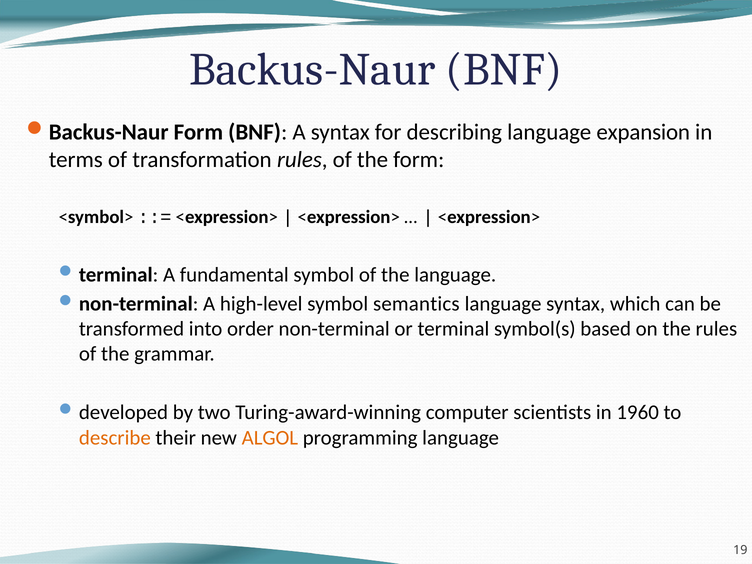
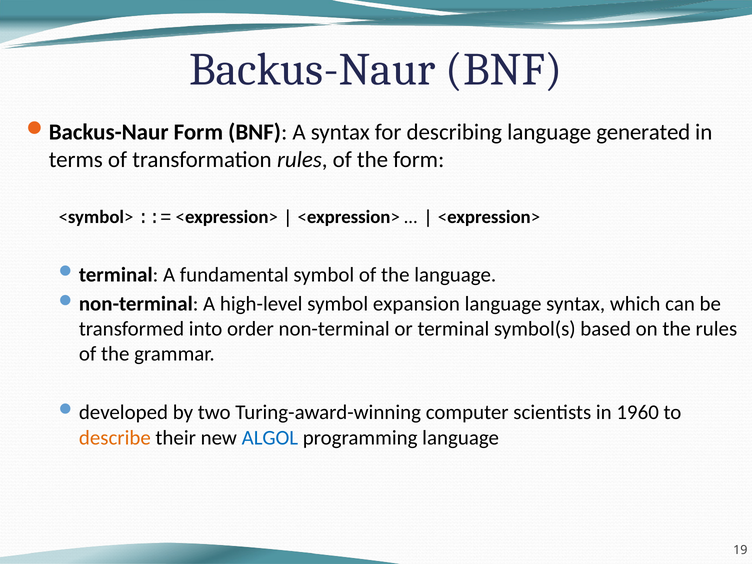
expansion: expansion -> generated
semantics: semantics -> expansion
ALGOL colour: orange -> blue
